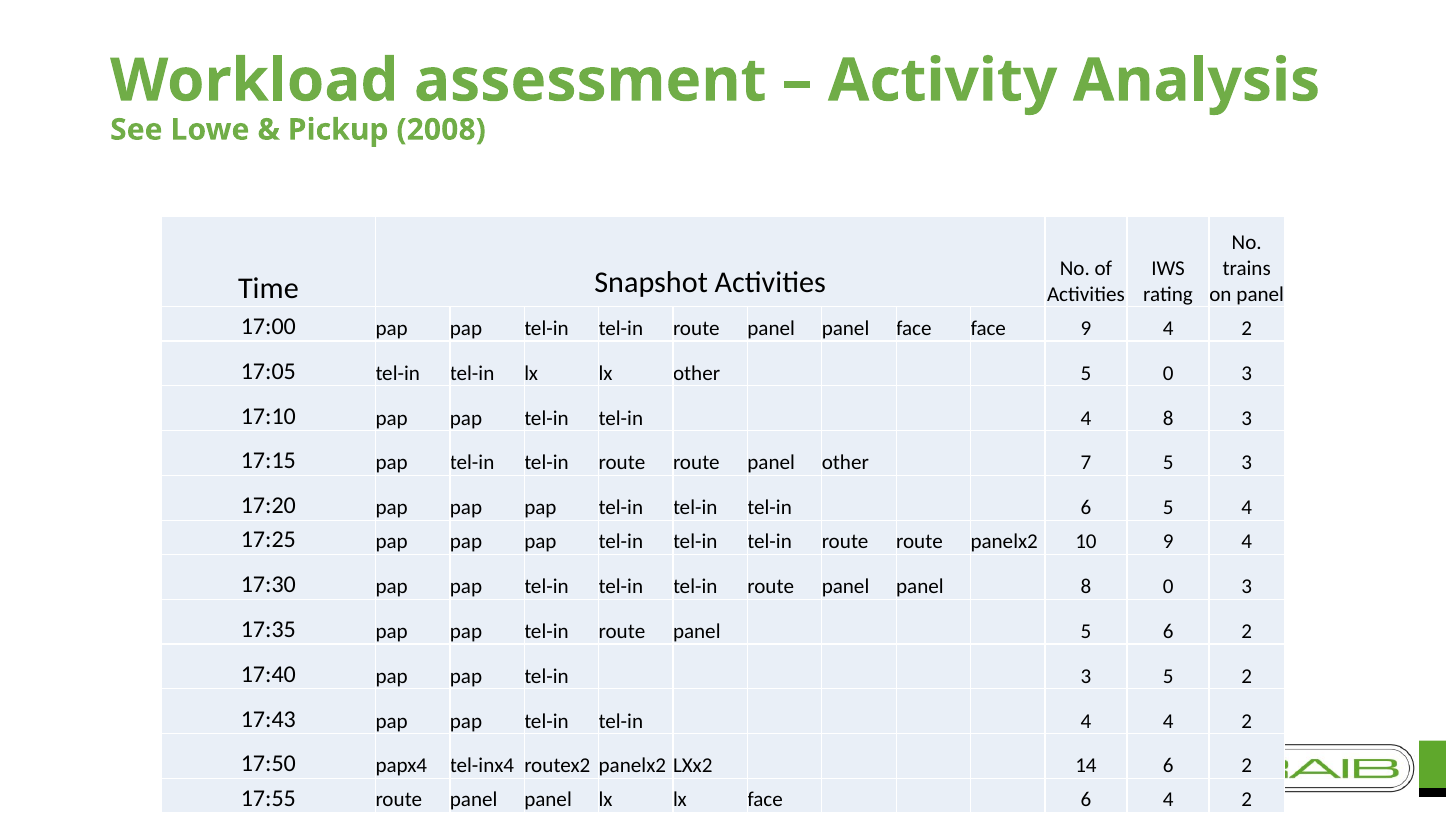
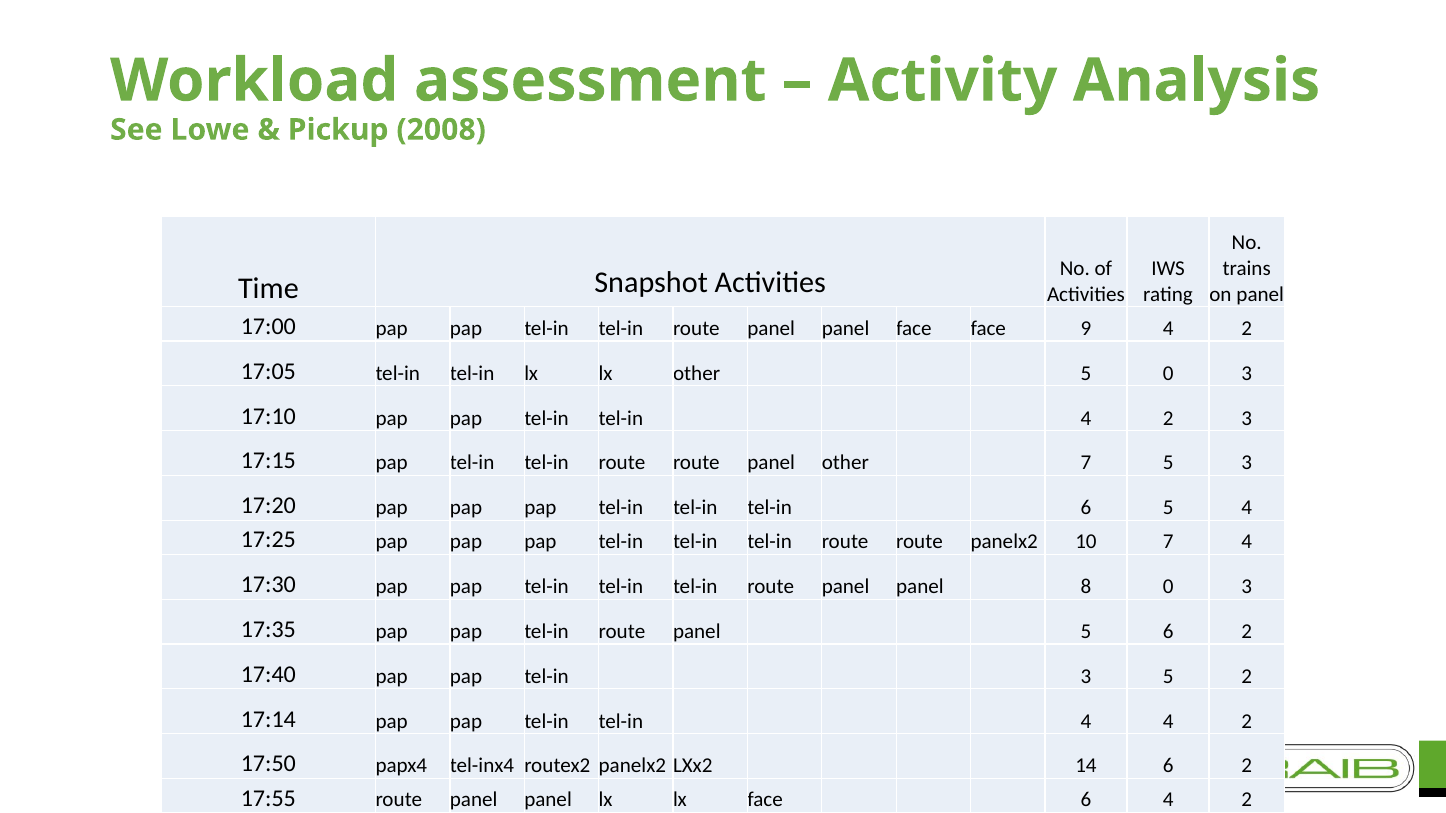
tel-in 4 8: 8 -> 2
10 9: 9 -> 7
17:43: 17:43 -> 17:14
